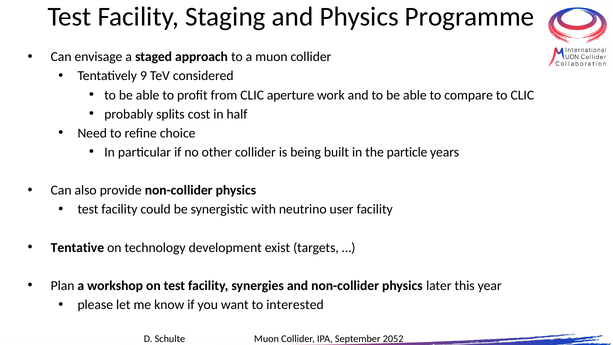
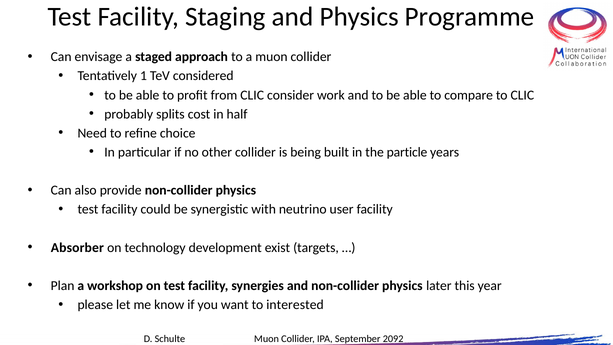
9: 9 -> 1
aperture: aperture -> consider
Tentative: Tentative -> Absorber
2052: 2052 -> 2092
